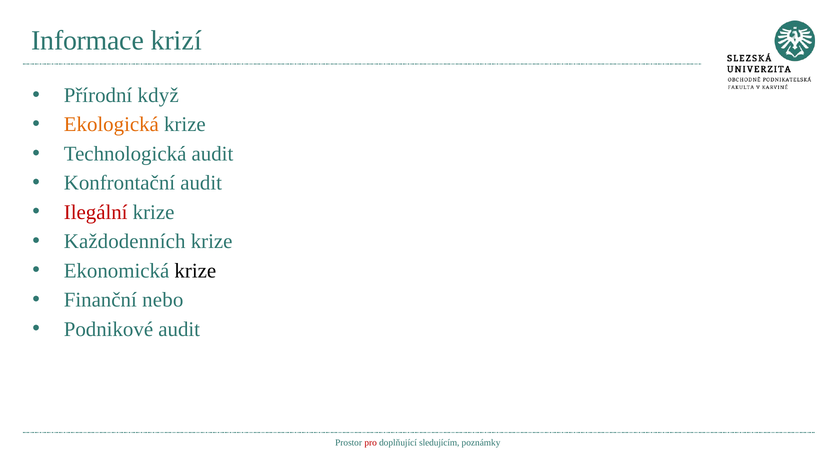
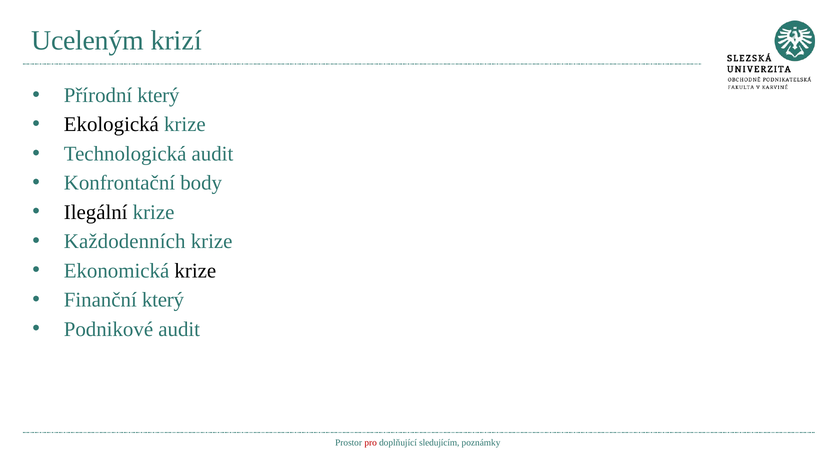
Informace: Informace -> Uceleným
Přírodní když: když -> který
Ekologická colour: orange -> black
Konfrontační audit: audit -> body
Ilegální colour: red -> black
Finanční nebo: nebo -> který
